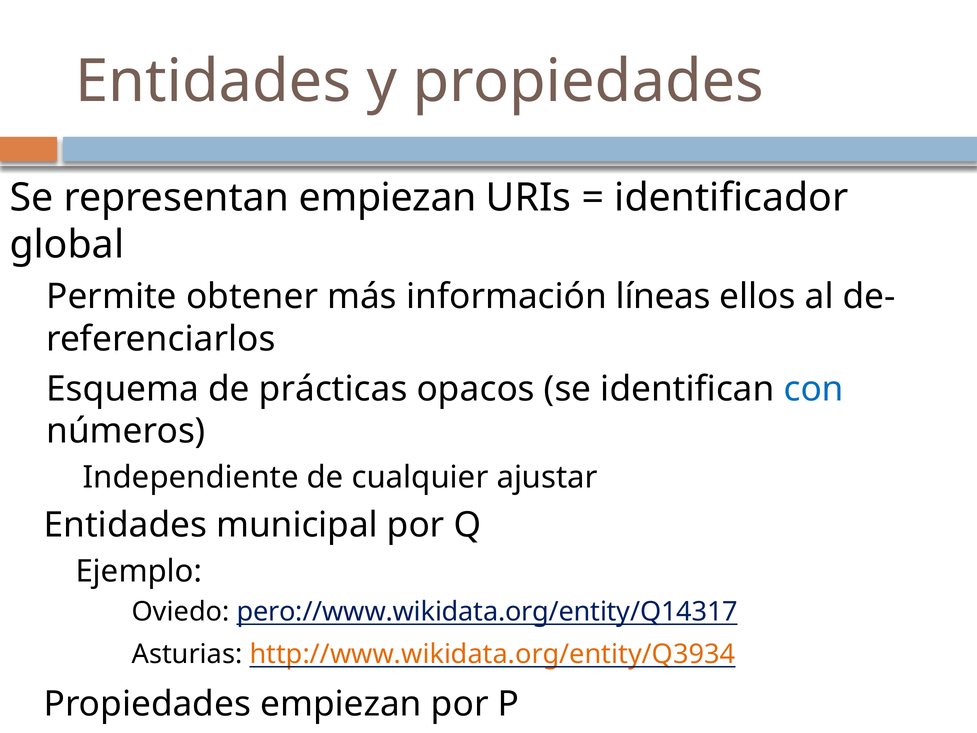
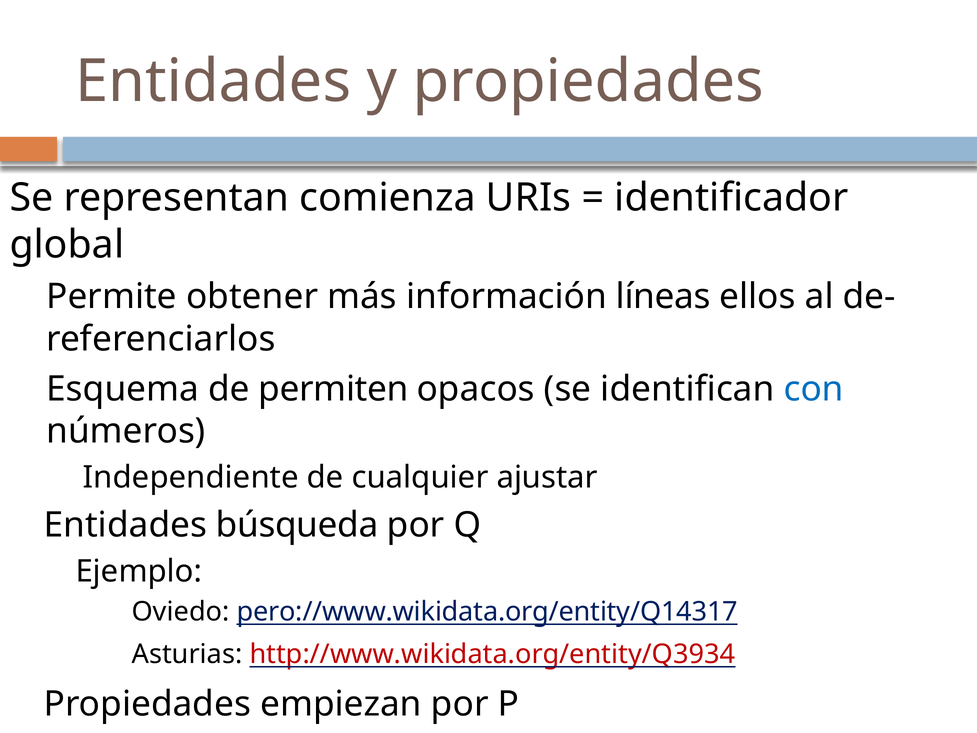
representan empiezan: empiezan -> comienza
prácticas: prácticas -> permiten
municipal: municipal -> búsqueda
http://www.wikidata.org/entity/Q3934 colour: orange -> red
